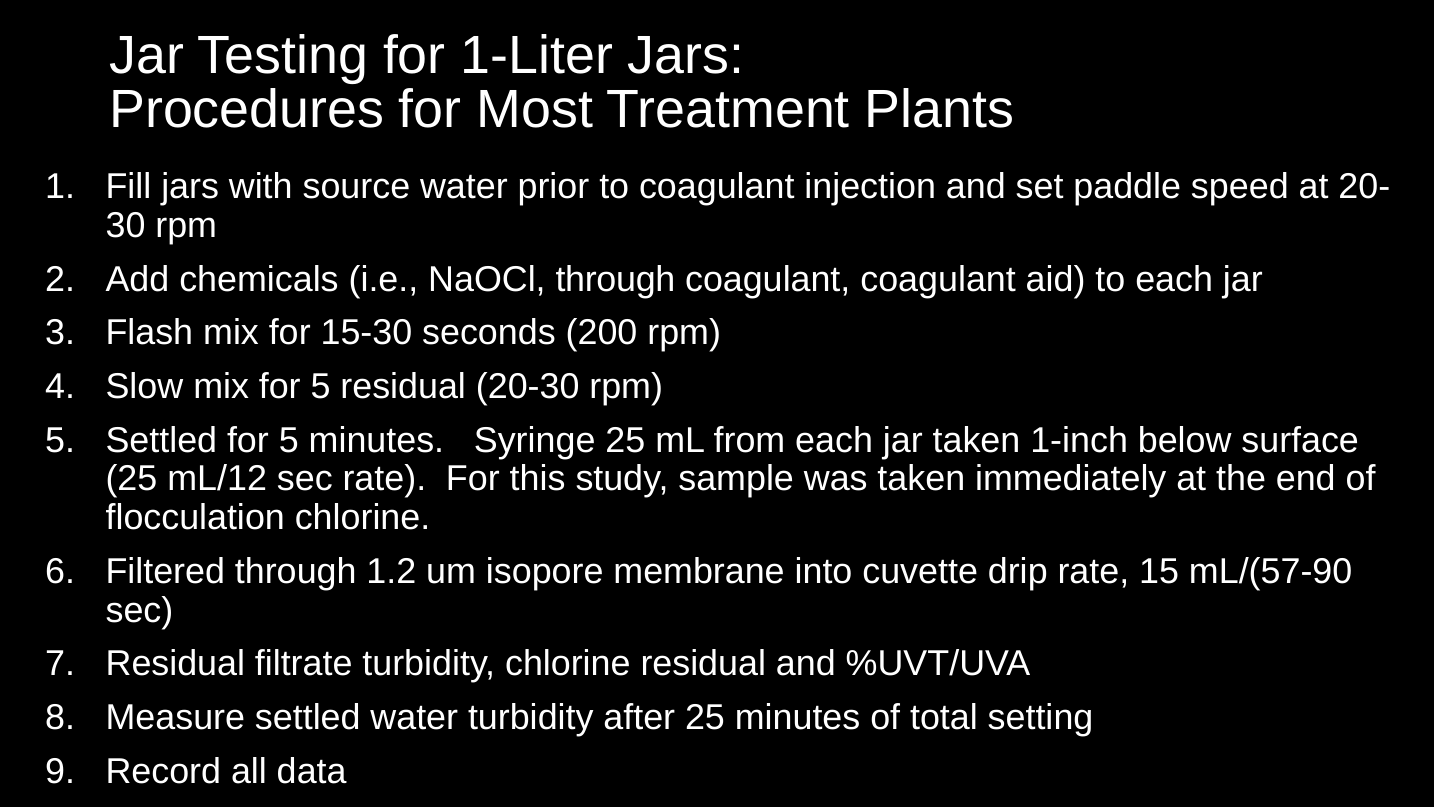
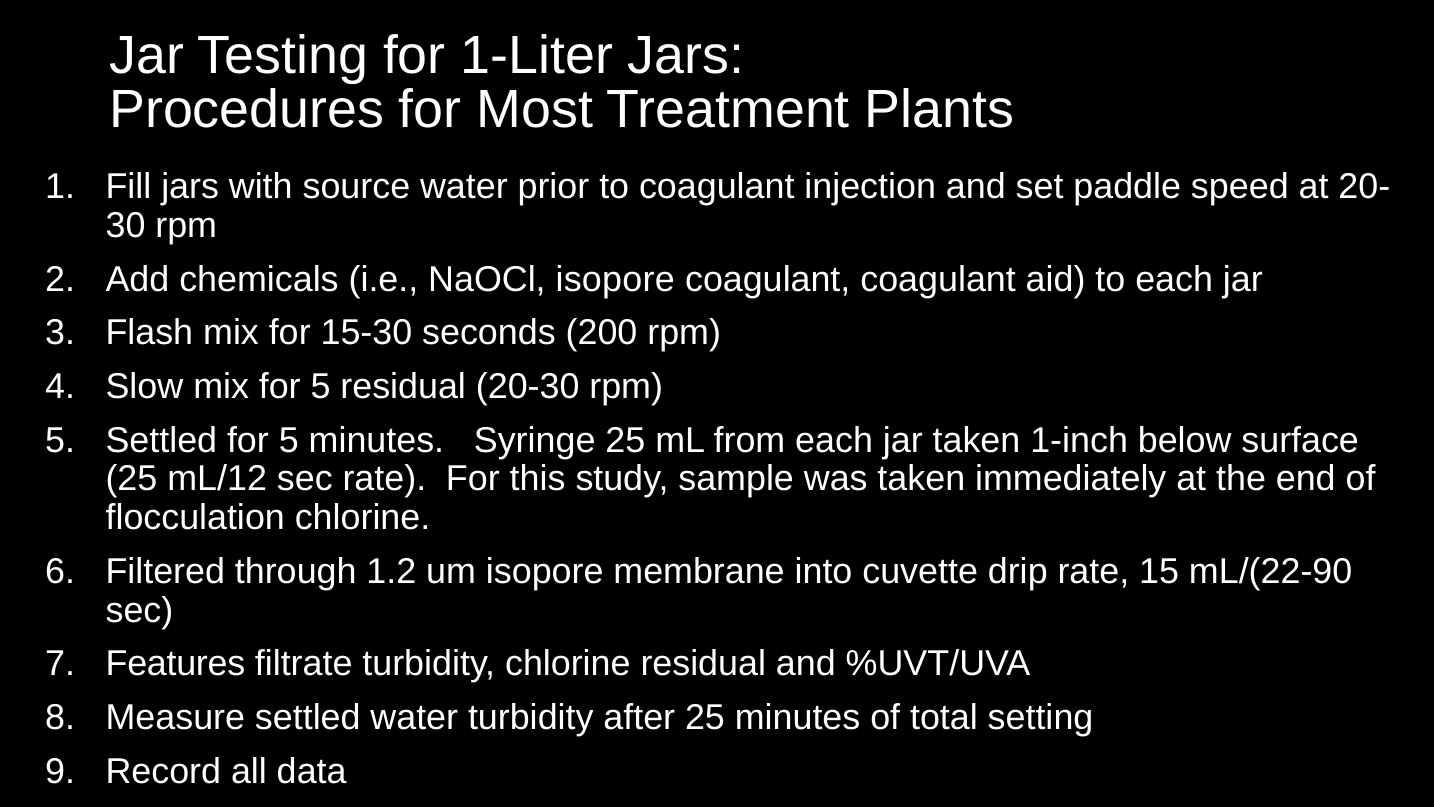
NaOCl through: through -> isopore
mL/(57-90: mL/(57-90 -> mL/(22-90
Residual at (175, 664): Residual -> Features
